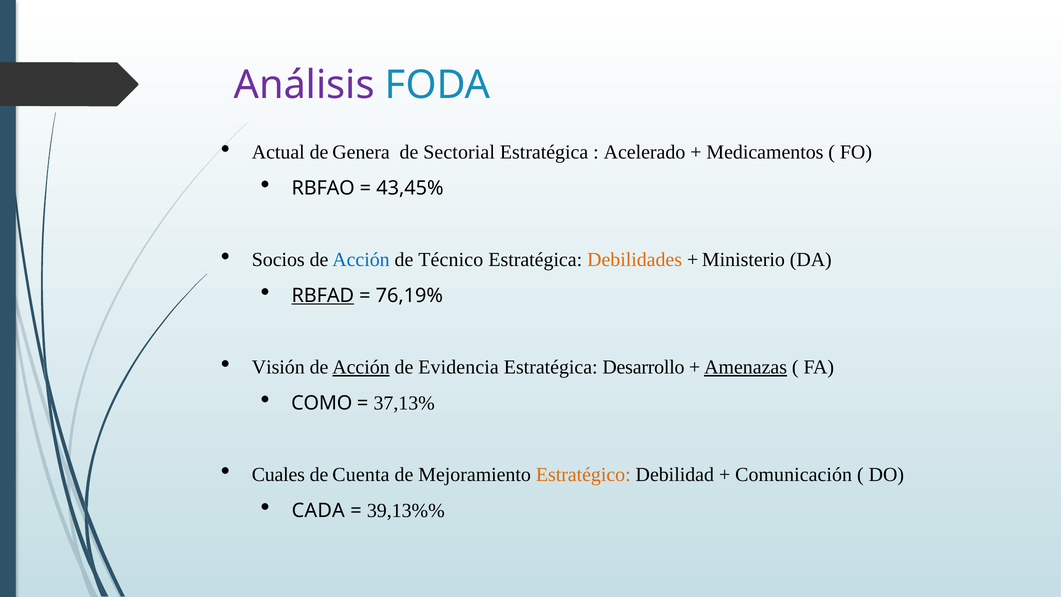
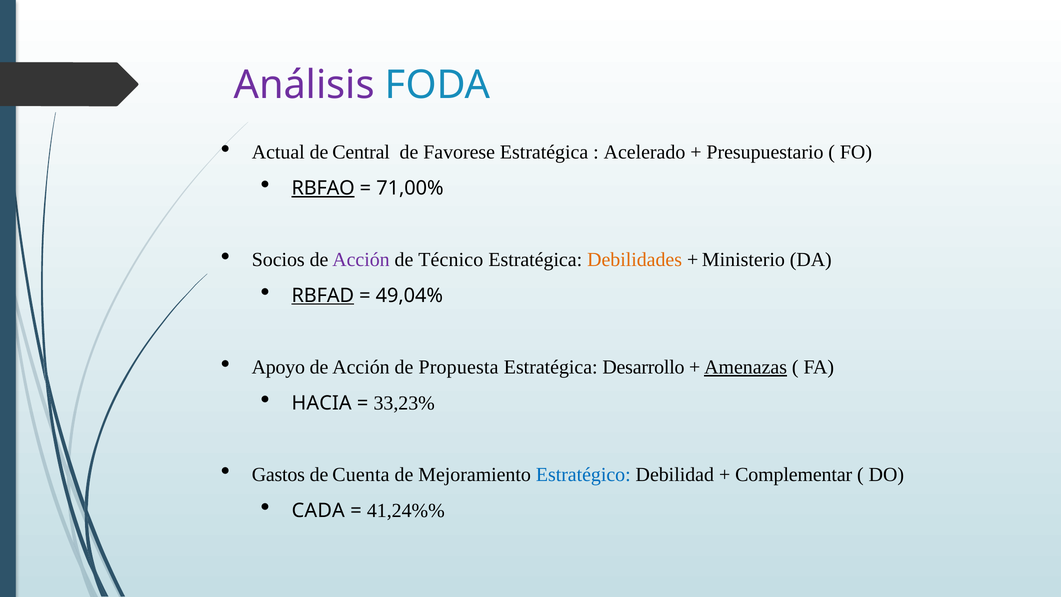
Genera: Genera -> Central
Sectorial: Sectorial -> Favorese
Medicamentos: Medicamentos -> Presupuestario
RBFAO underline: none -> present
43,45%: 43,45% -> 71,00%
Acción at (361, 260) colour: blue -> purple
76,19%: 76,19% -> 49,04%
Visión: Visión -> Apoyo
Acción at (361, 367) underline: present -> none
Evidencia: Evidencia -> Propuesta
COMO: COMO -> HACIA
37,13%: 37,13% -> 33,23%
Cuales: Cuales -> Gastos
Estratégico colour: orange -> blue
Comunicación: Comunicación -> Complementar
39,13%%: 39,13%% -> 41,24%%
